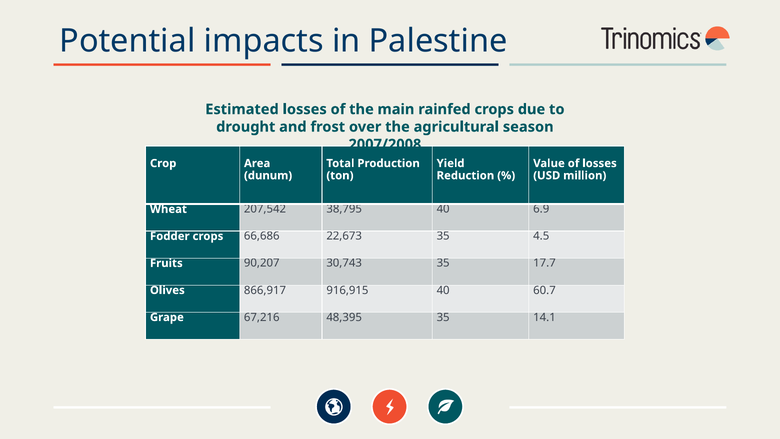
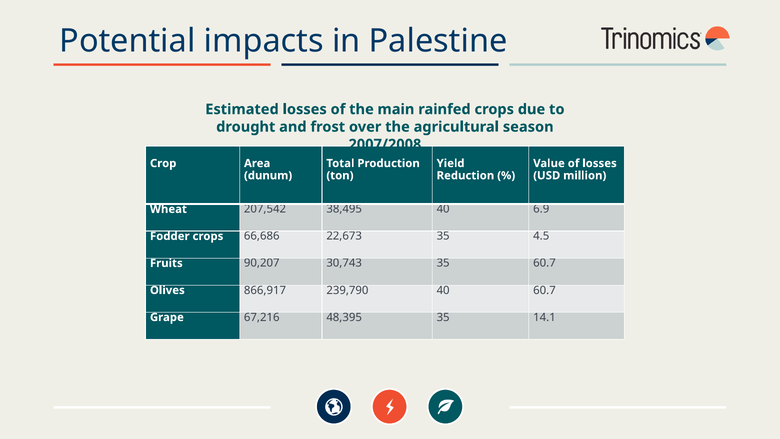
38,795: 38,795 -> 38,495
35 17.7: 17.7 -> 60.7
916,915: 916,915 -> 239,790
